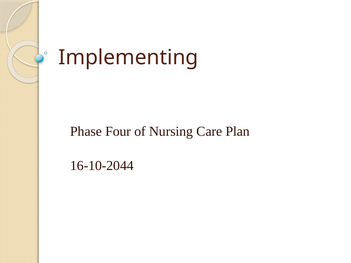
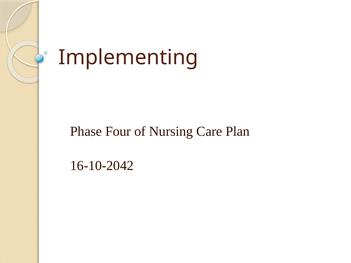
16-10-2044: 16-10-2044 -> 16-10-2042
